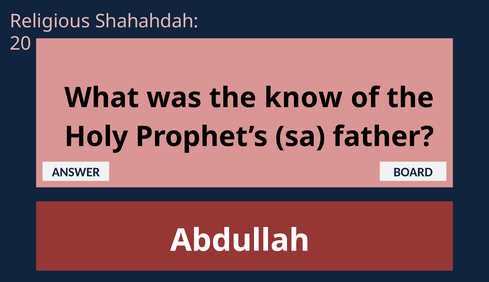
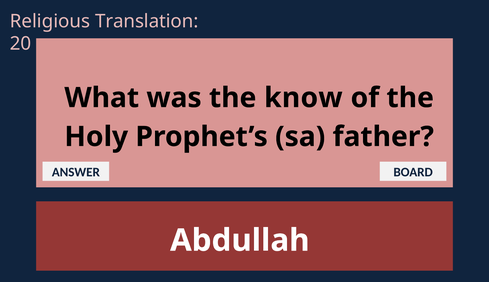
Shahahdah: Shahahdah -> Translation
